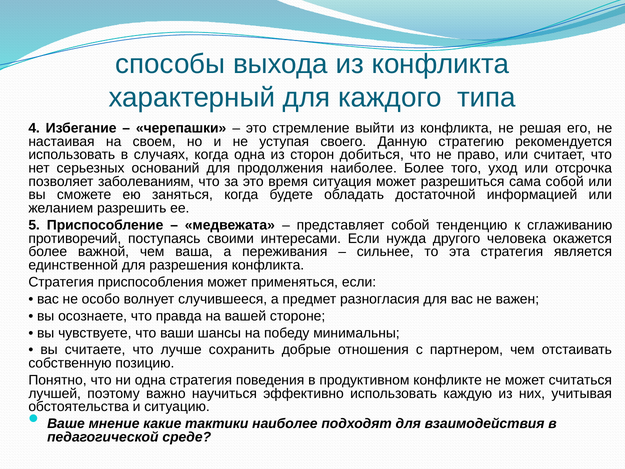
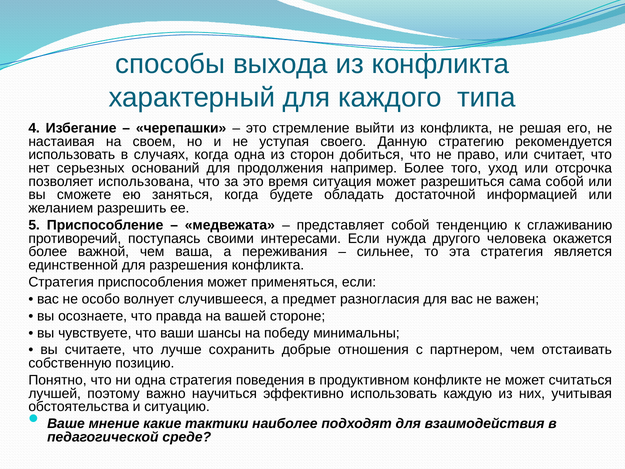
продолжения наиболее: наиболее -> например
заболеваниям: заболеваниям -> использована
